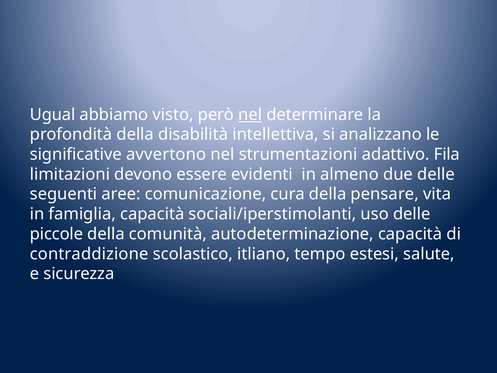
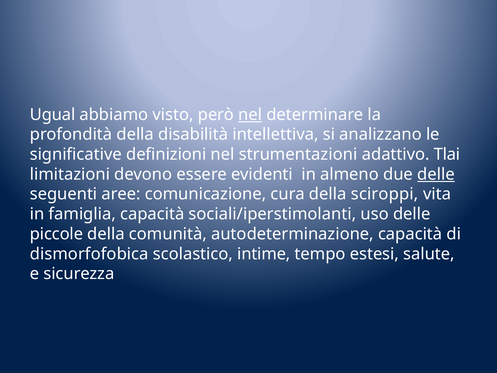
avvertono: avvertono -> definizioni
Fila: Fila -> Tlai
delle at (436, 174) underline: none -> present
pensare: pensare -> sciroppi
contraddizione: contraddizione -> dismorfofobica
itliano: itliano -> intime
